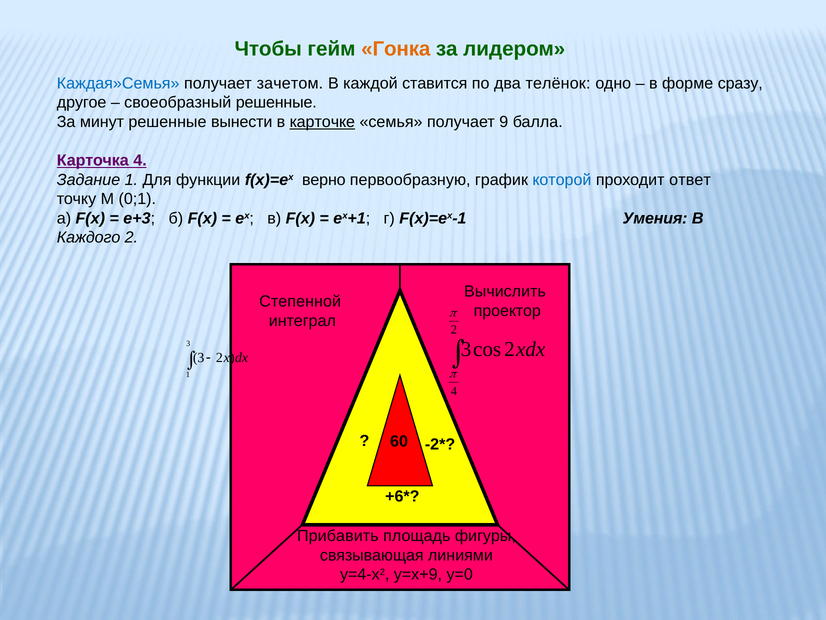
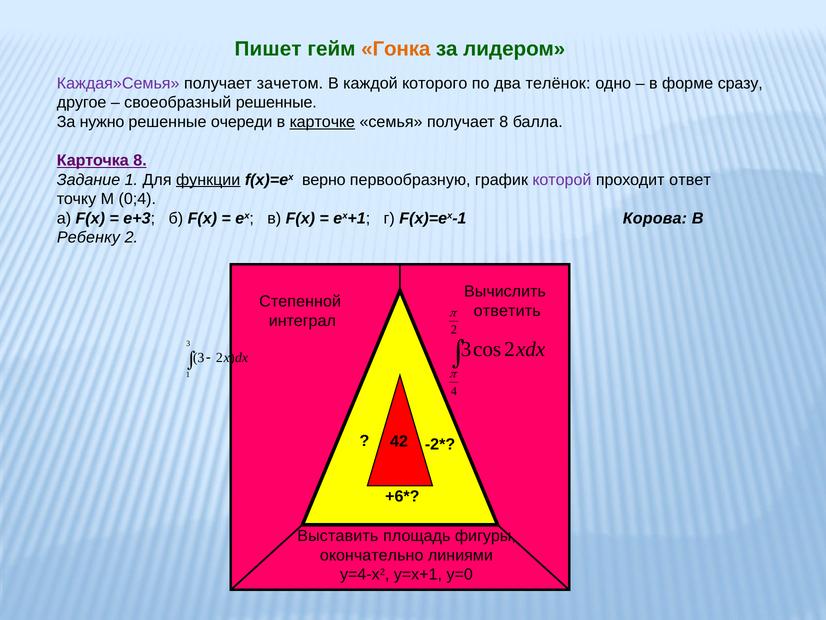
Чтобы: Чтобы -> Пишет
Каждая»Семья colour: blue -> purple
ставится: ставится -> которого
минут: минут -> нужно
вынести: вынести -> очереди
получает 9: 9 -> 8
Карточка 4: 4 -> 8
функции underline: none -> present
которой colour: blue -> purple
0;1: 0;1 -> 0;4
Умения: Умения -> Корова
Каждого: Каждого -> Ребенку
проектор: проектор -> ответить
60: 60 -> 42
Прибавить: Прибавить -> Выставить
связывающая: связывающая -> окончательно
у=х+9: у=х+9 -> у=х+1
